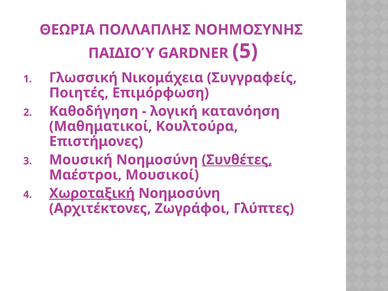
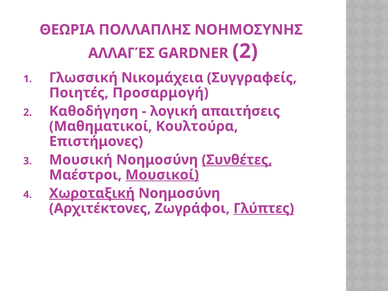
ΠΑΙΔΙΟΎ: ΠΑΙΔΙΟΎ -> ΑΛΛΑΓΈΣ
GARDNER 5: 5 -> 2
Επιμόρφωση: Επιμόρφωση -> Προσαρμογή
κατανόηση: κατανόηση -> απαιτήσεις
Μουσικοί underline: none -> present
Γλύπτες underline: none -> present
